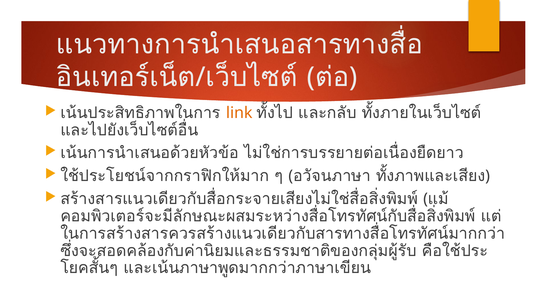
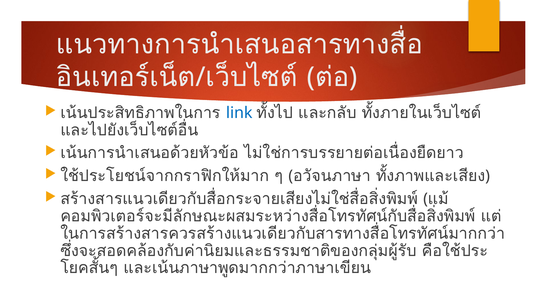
link colour: orange -> blue
